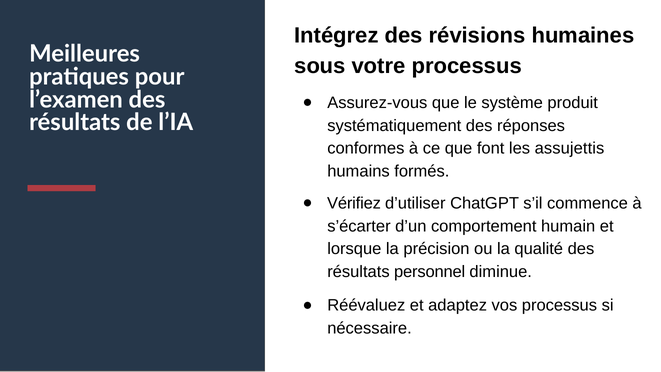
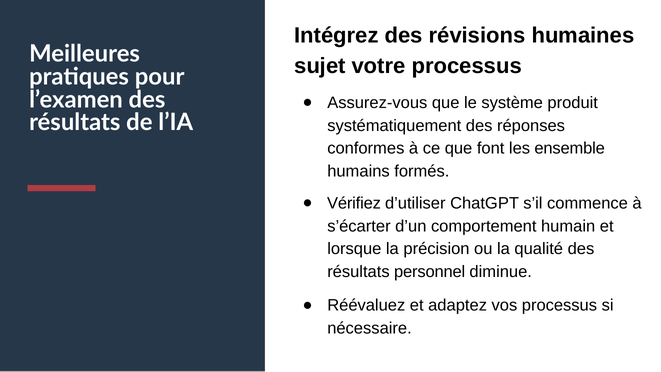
sous: sous -> sujet
assujettis: assujettis -> ensemble
